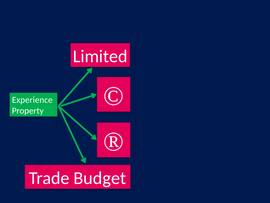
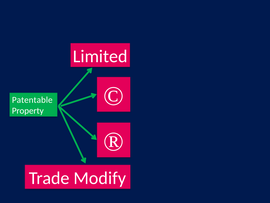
Experience: Experience -> Patentable
Budget: Budget -> Modify
